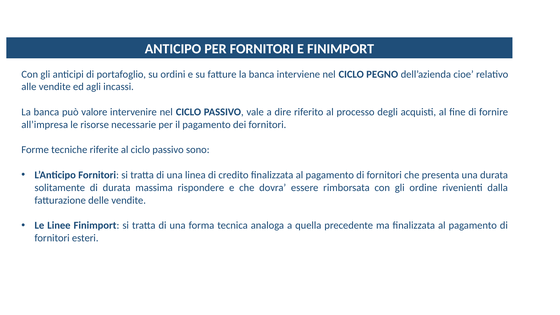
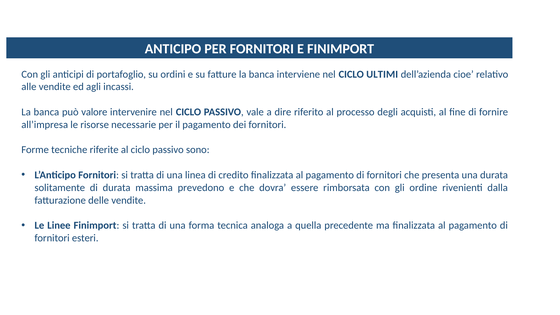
PEGNO: PEGNO -> ULTIMI
rispondere: rispondere -> prevedono
